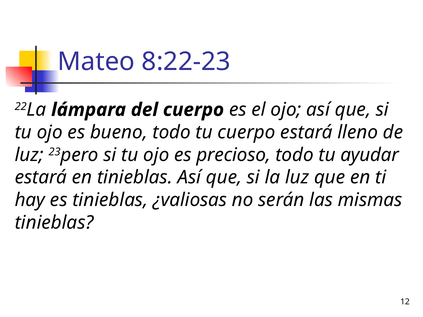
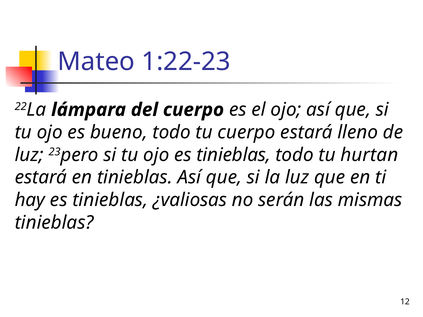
8:22-23: 8:22-23 -> 1:22-23
ojo es precioso: precioso -> tinieblas
ayudar: ayudar -> hurtan
